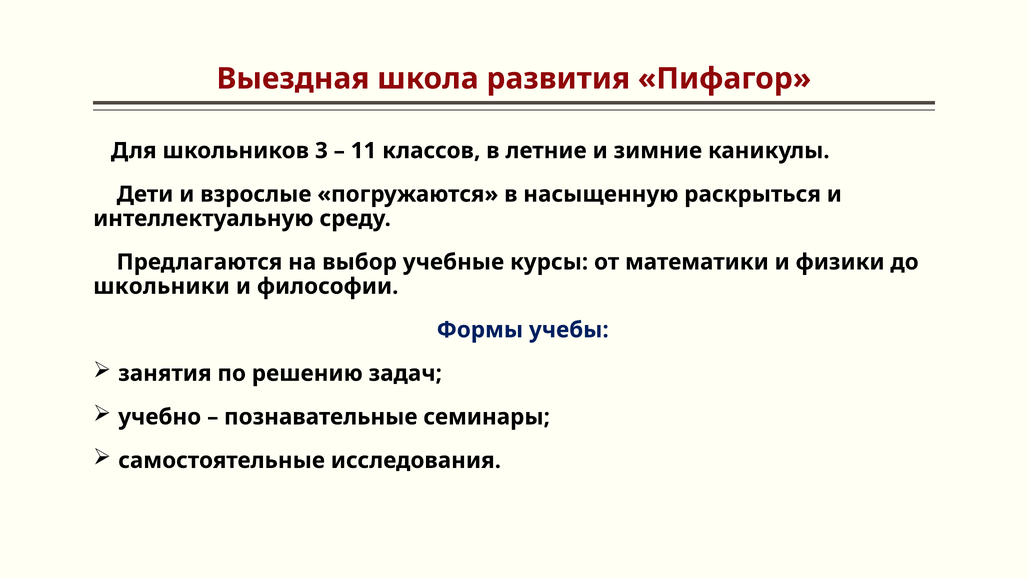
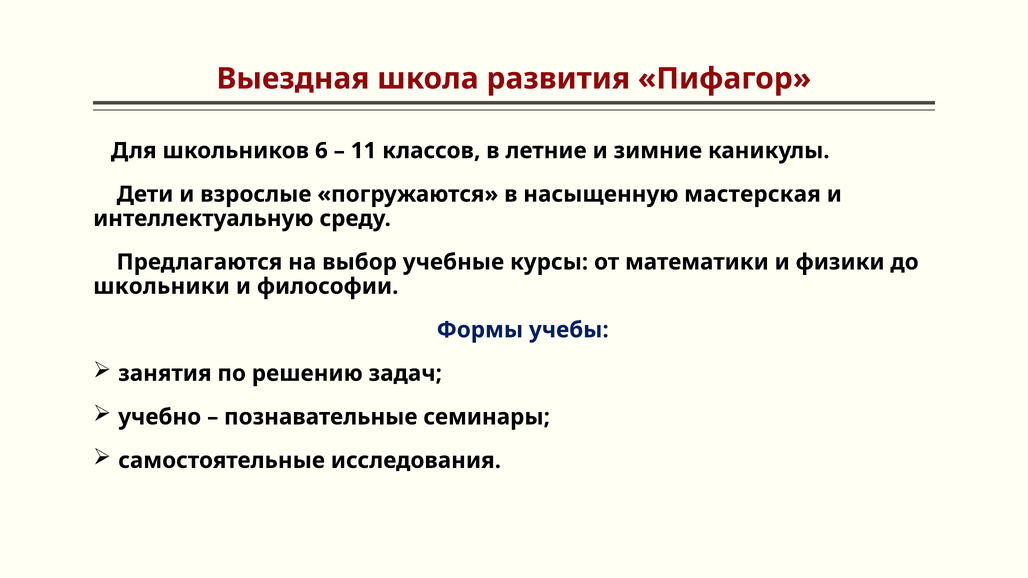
3: 3 -> 6
раскрыться: раскрыться -> мастерская
